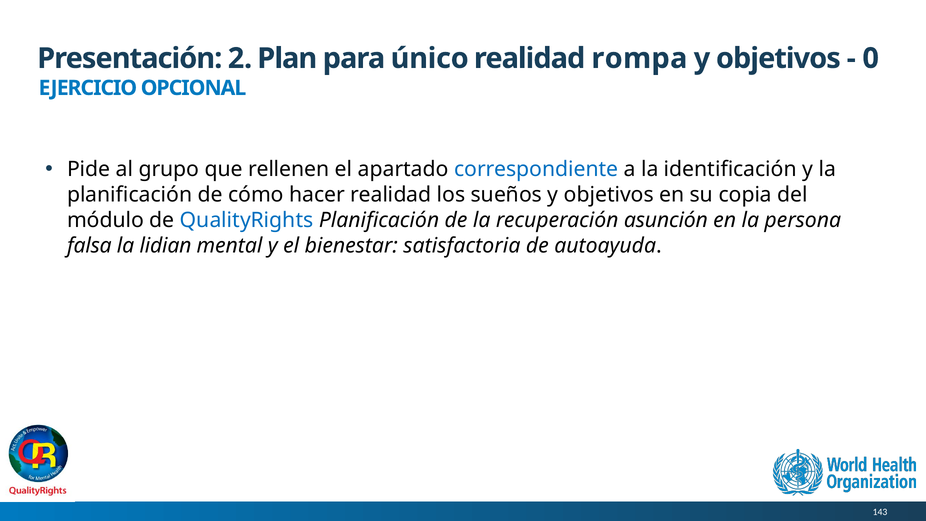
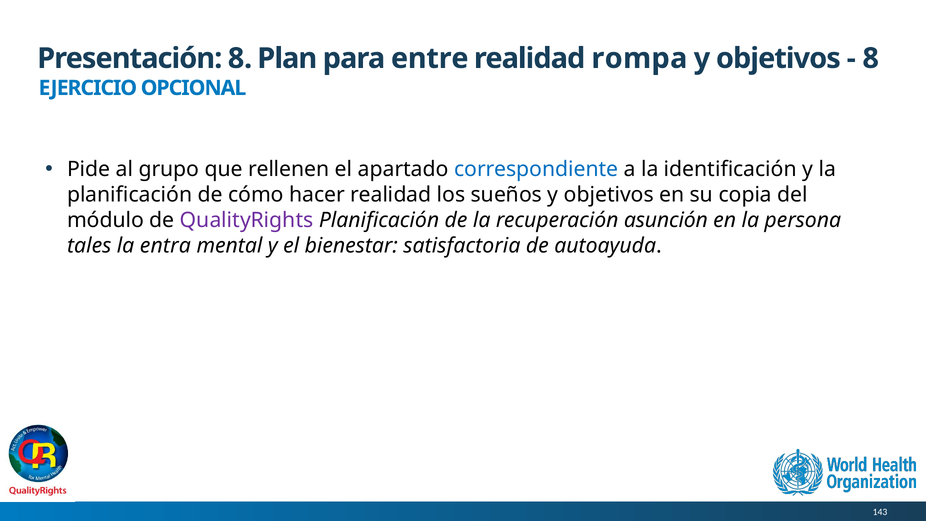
Presentación 2: 2 -> 8
único: único -> entre
0 at (871, 58): 0 -> 8
QualityRights colour: blue -> purple
falsa: falsa -> tales
lidian: lidian -> entra
